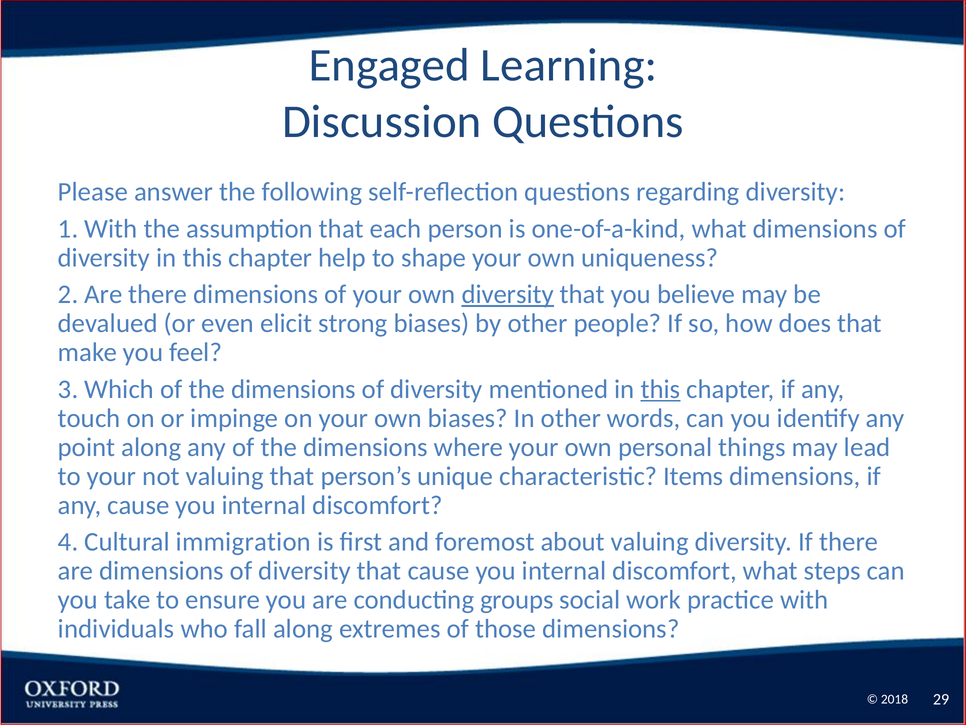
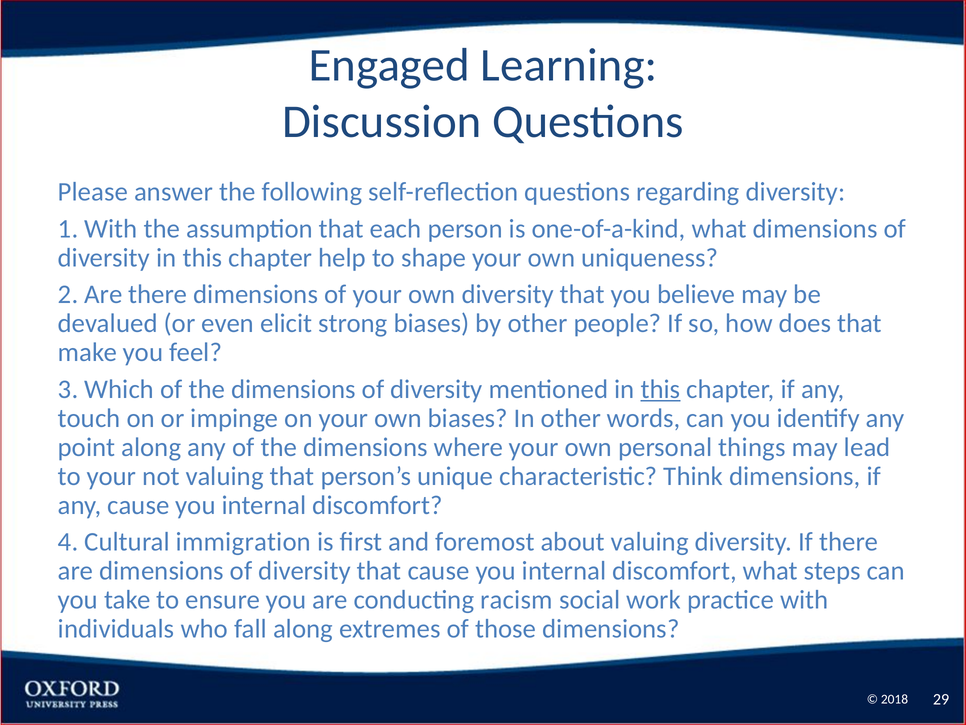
diversity at (508, 294) underline: present -> none
Items: Items -> Think
groups: groups -> racism
